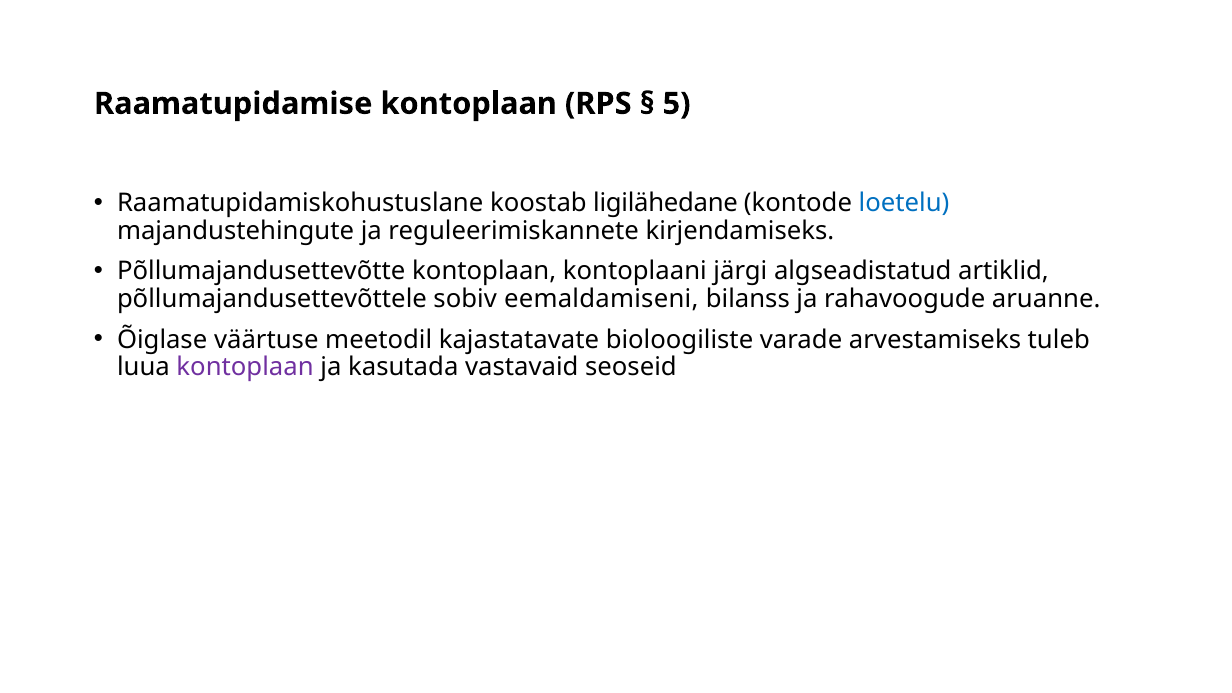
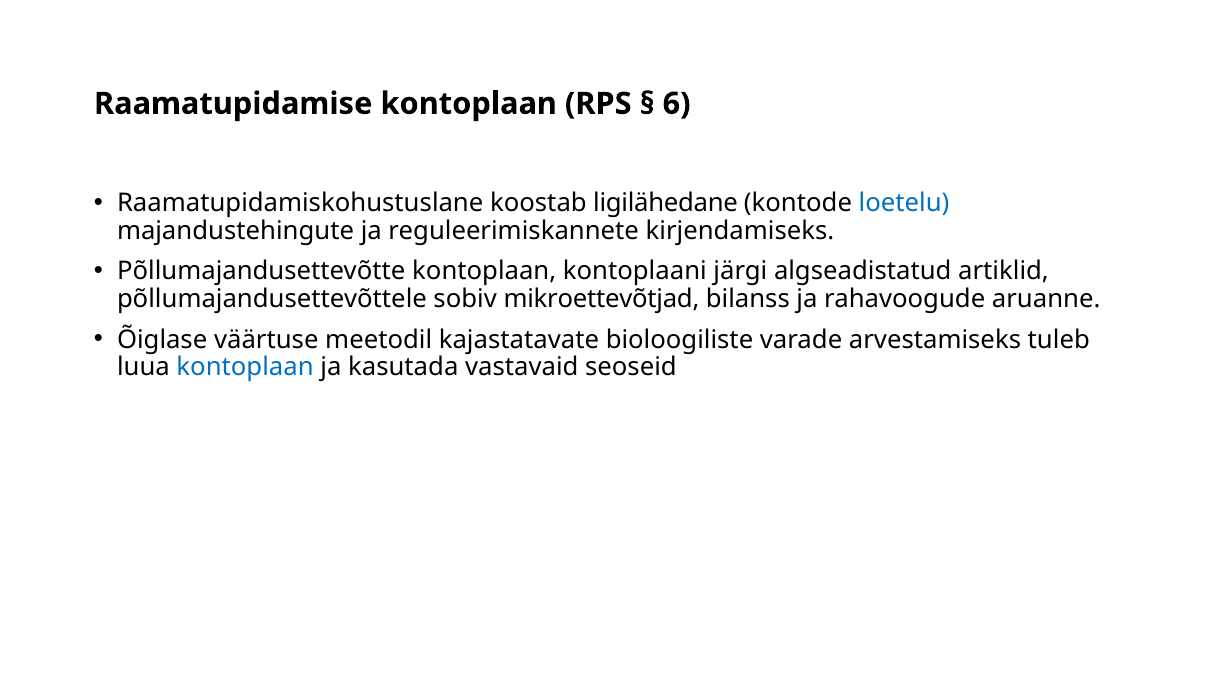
5: 5 -> 6
eemaldamiseni: eemaldamiseni -> mikroettevõtjad
kontoplaan at (245, 367) colour: purple -> blue
